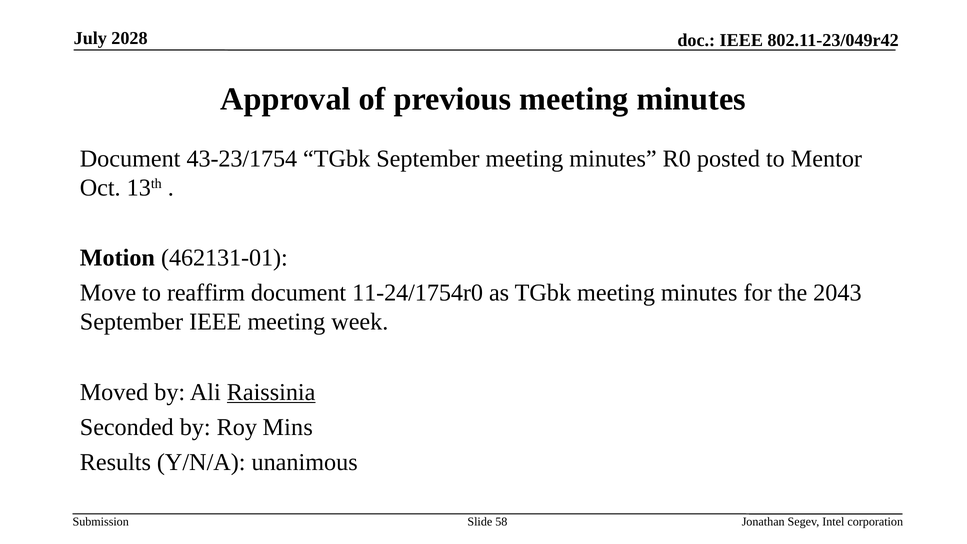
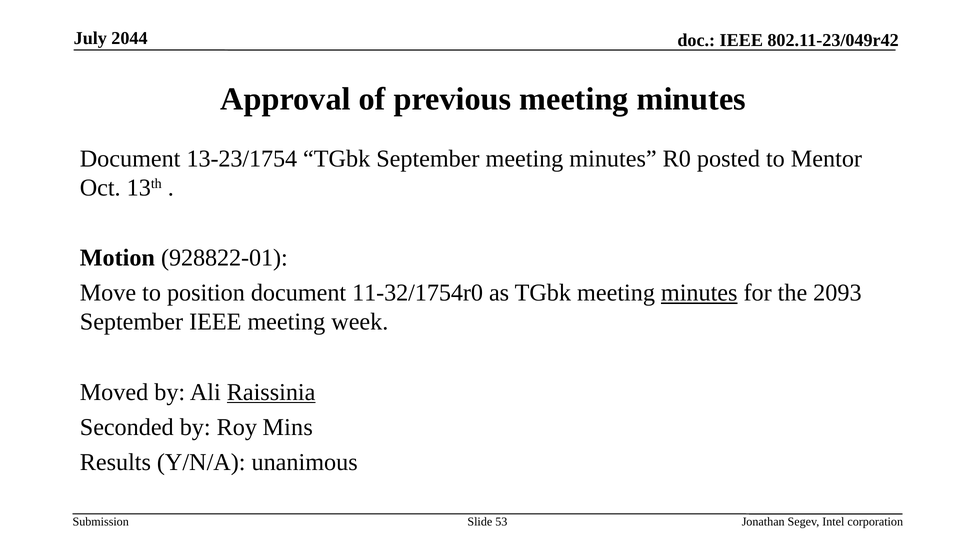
2028: 2028 -> 2044
43-23/1754: 43-23/1754 -> 13-23/1754
462131-01: 462131-01 -> 928822-01
reaffirm: reaffirm -> position
11-24/1754r0: 11-24/1754r0 -> 11-32/1754r0
minutes at (699, 293) underline: none -> present
2043: 2043 -> 2093
58: 58 -> 53
